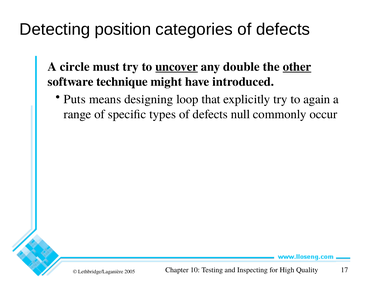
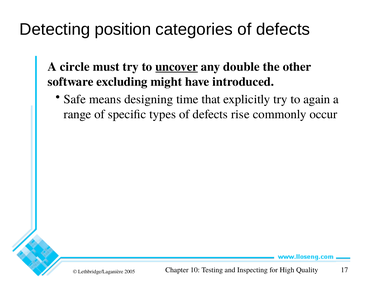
other underline: present -> none
technique: technique -> excluding
Puts: Puts -> Safe
loop: loop -> time
null: null -> rise
